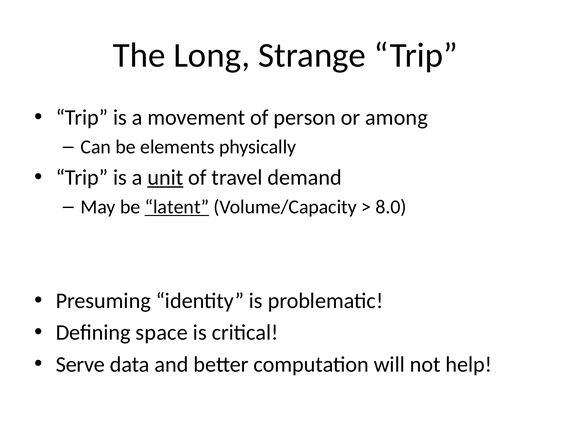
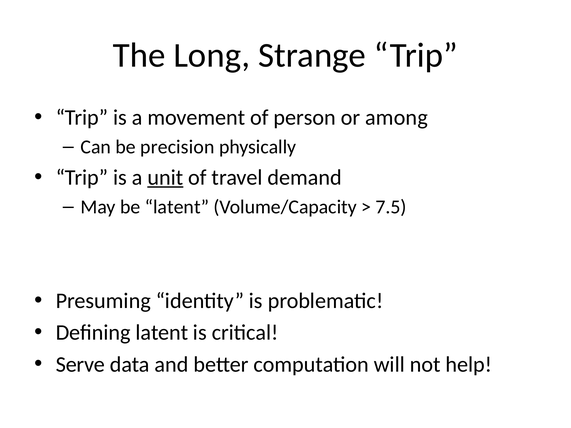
elements: elements -> precision
latent at (177, 207) underline: present -> none
8.0: 8.0 -> 7.5
Defining space: space -> latent
